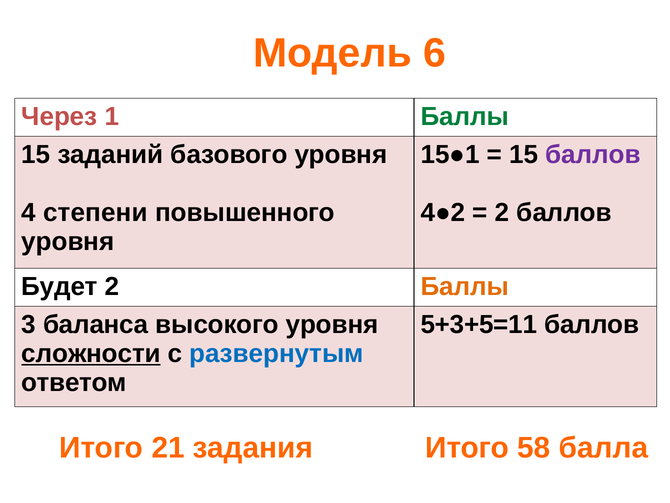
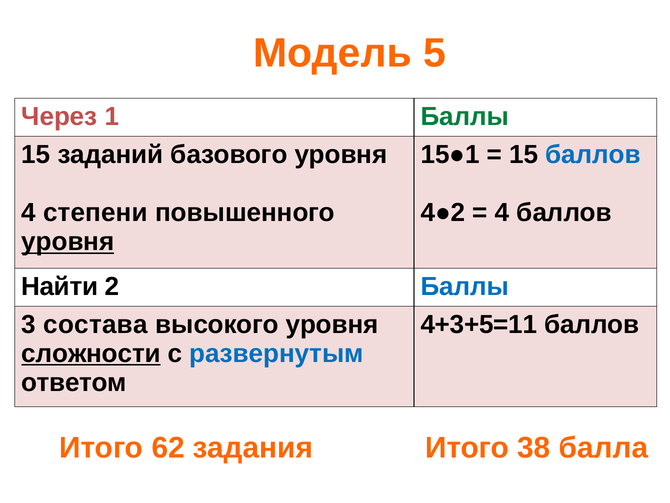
6: 6 -> 5
баллов at (593, 154) colour: purple -> blue
2 at (502, 213): 2 -> 4
уровня at (68, 242) underline: none -> present
Будет: Будет -> Найти
Баллы at (465, 286) colour: orange -> blue
баланса: баланса -> состава
5+3+5=11: 5+3+5=11 -> 4+3+5=11
21: 21 -> 62
58: 58 -> 38
